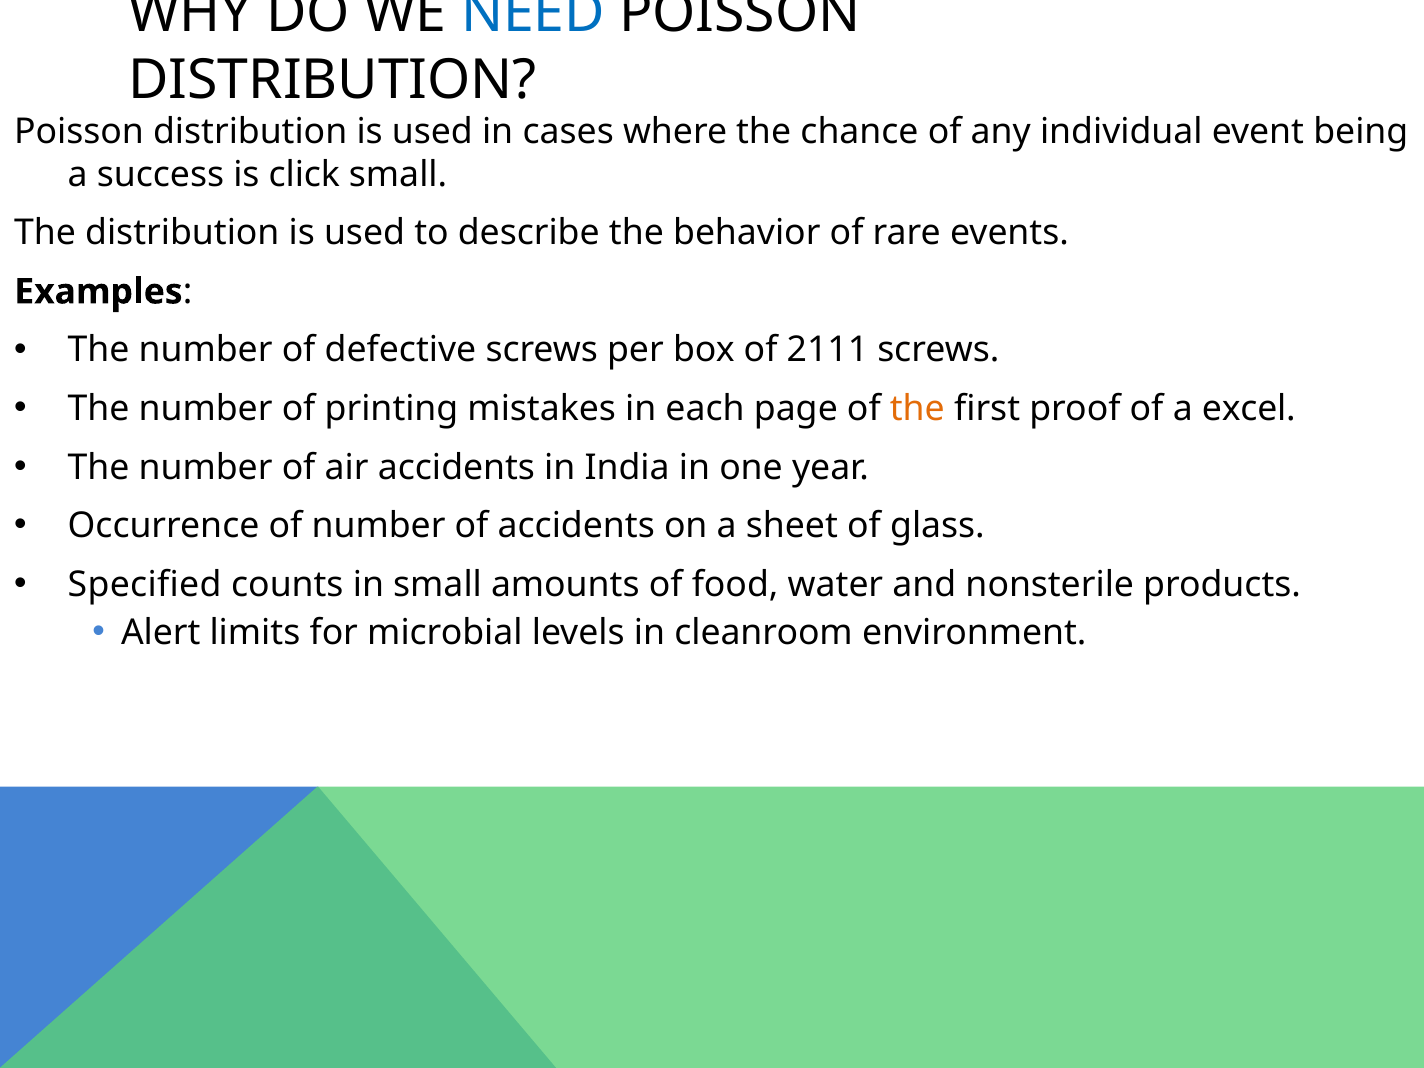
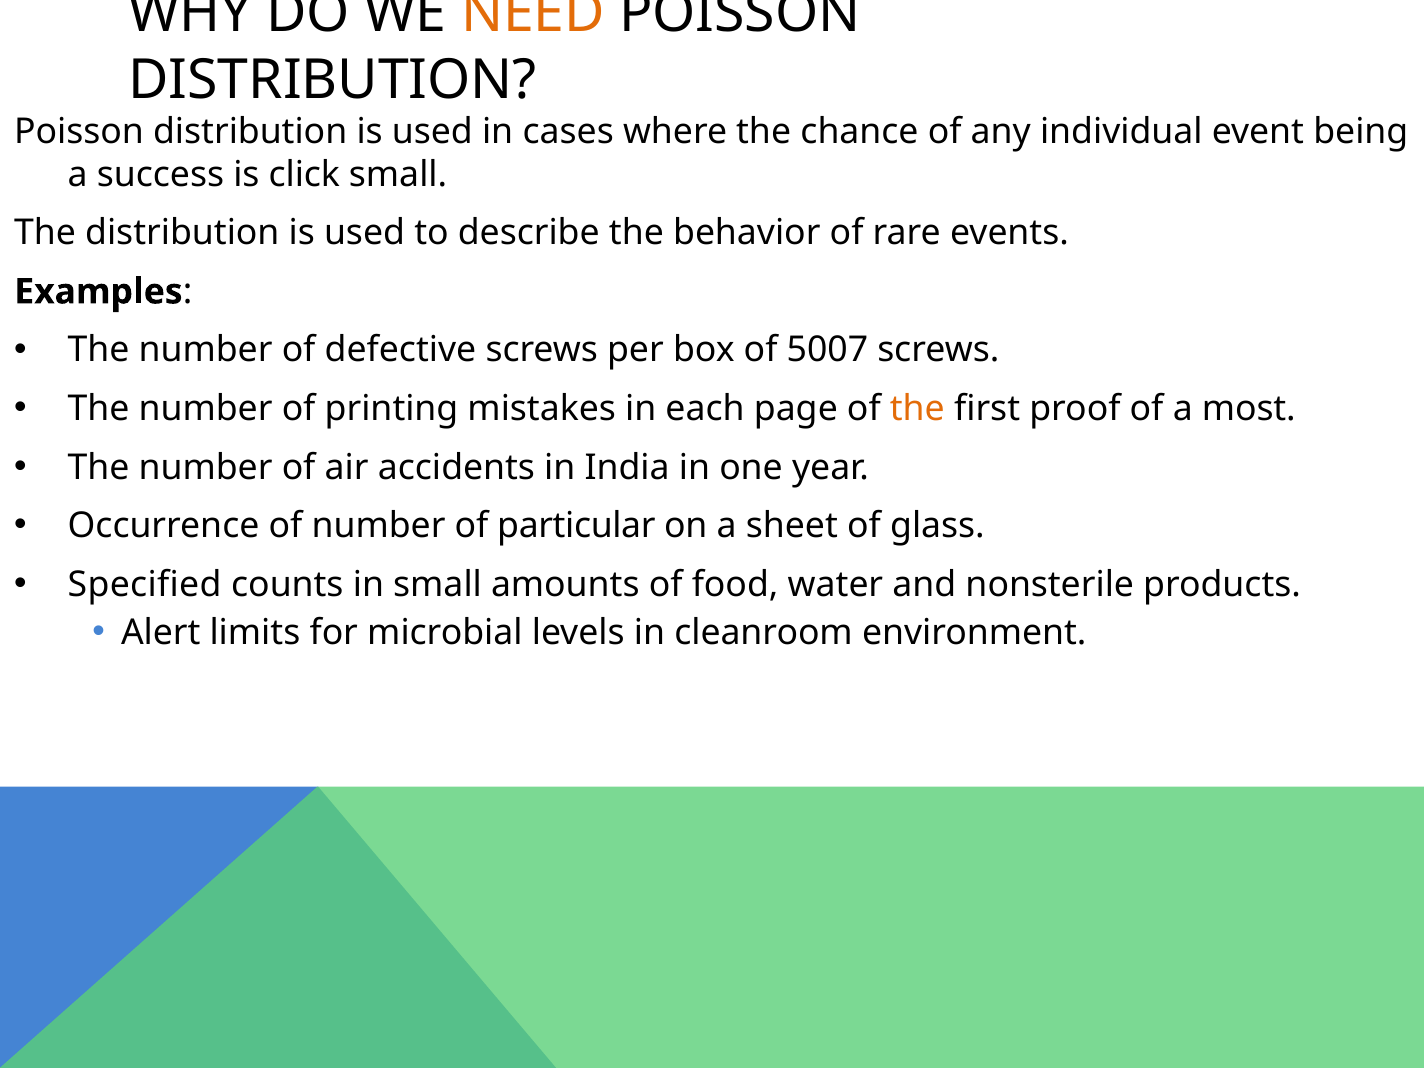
NEED colour: blue -> orange
2111: 2111 -> 5007
excel: excel -> most
of accidents: accidents -> particular
